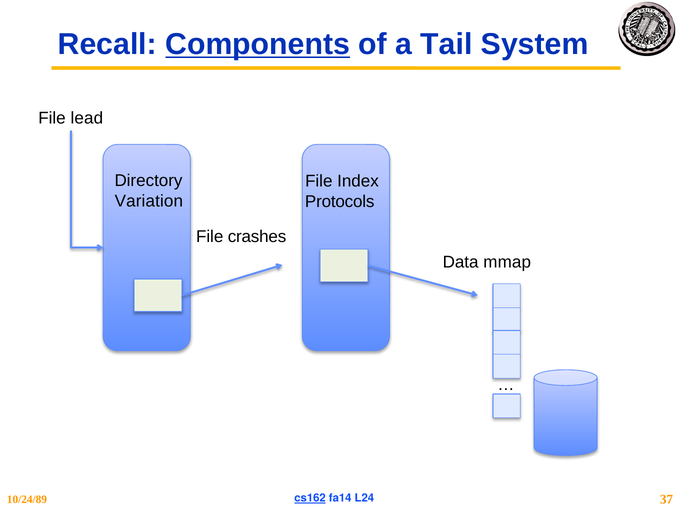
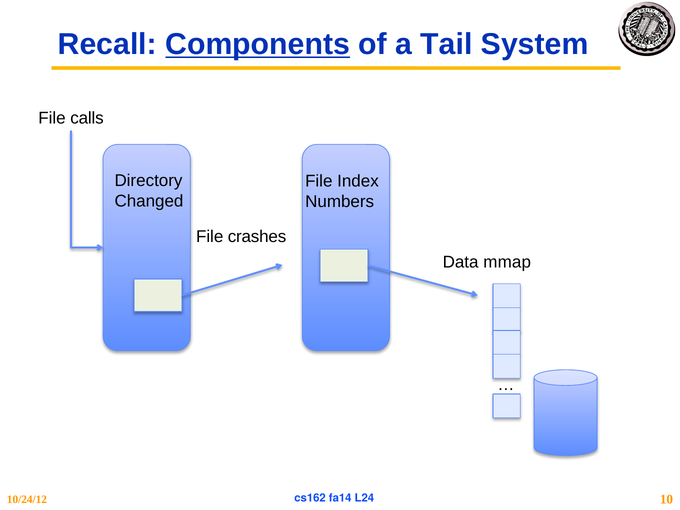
lead: lead -> calls
Variation: Variation -> Changed
Protocols: Protocols -> Numbers
cs162 underline: present -> none
37: 37 -> 10
10/24/89: 10/24/89 -> 10/24/12
